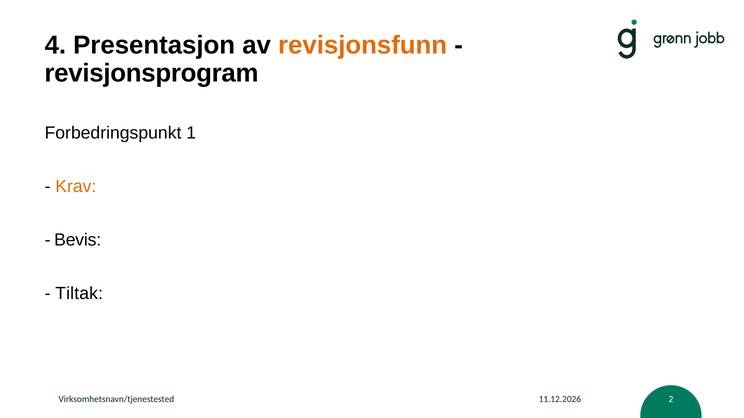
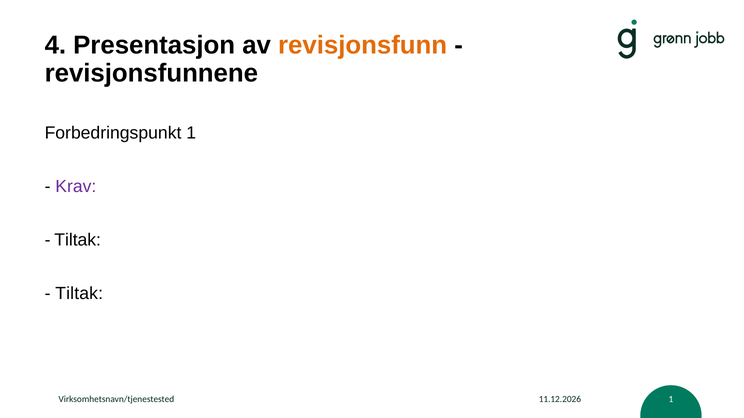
revisjonsprogram: revisjonsprogram -> revisjonsfunnene
Krav colour: orange -> purple
Bevis at (78, 240): Bevis -> Tiltak
Virksomhetsnavn/tjenestested 2: 2 -> 1
